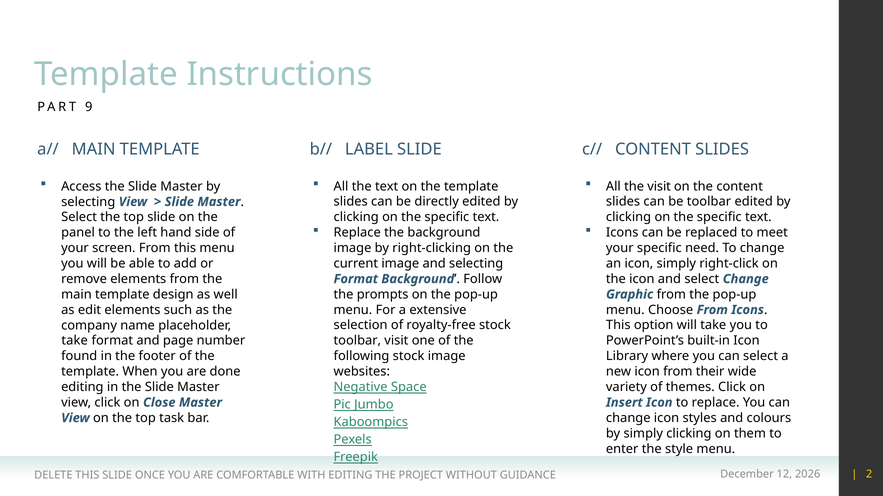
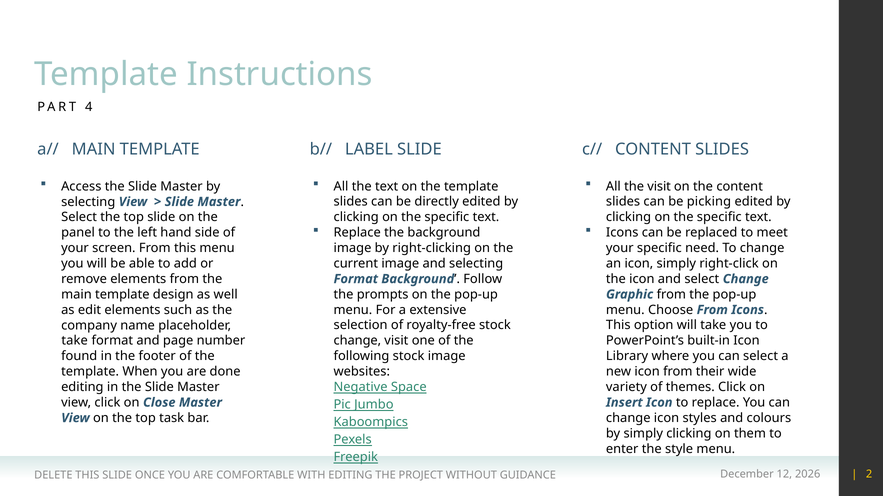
9: 9 -> 4
be toolbar: toolbar -> picking
toolbar at (357, 341): toolbar -> change
